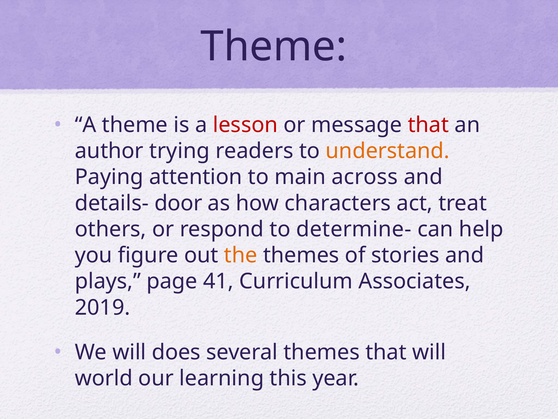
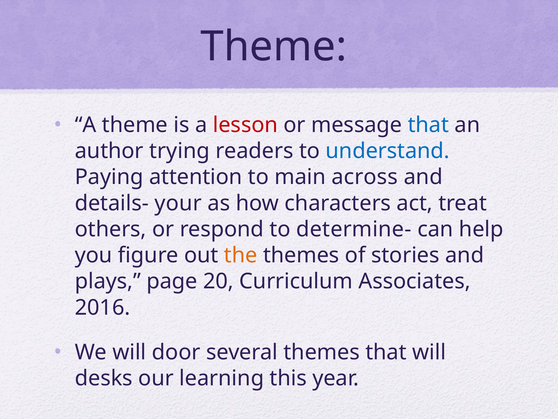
that at (428, 125) colour: red -> blue
understand colour: orange -> blue
door: door -> your
41: 41 -> 20
2019: 2019 -> 2016
does: does -> door
world: world -> desks
